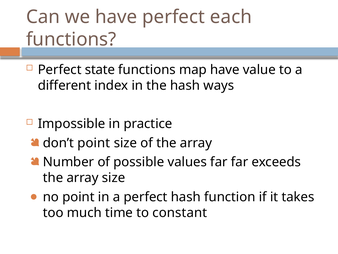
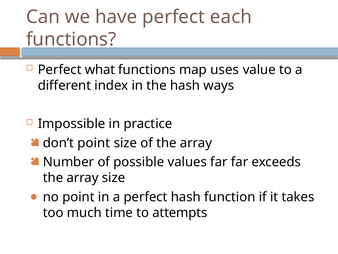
state: state -> what
map have: have -> uses
constant: constant -> attempts
